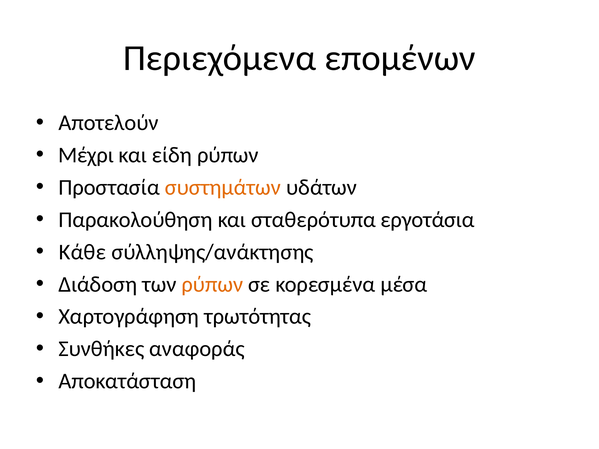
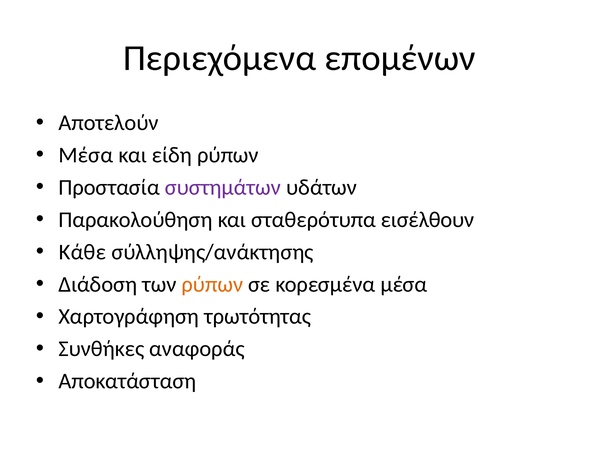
Μέχρι at (86, 155): Μέχρι -> Μέσα
συστημάτων colour: orange -> purple
εργοτάσια: εργοτάσια -> εισέλθουν
